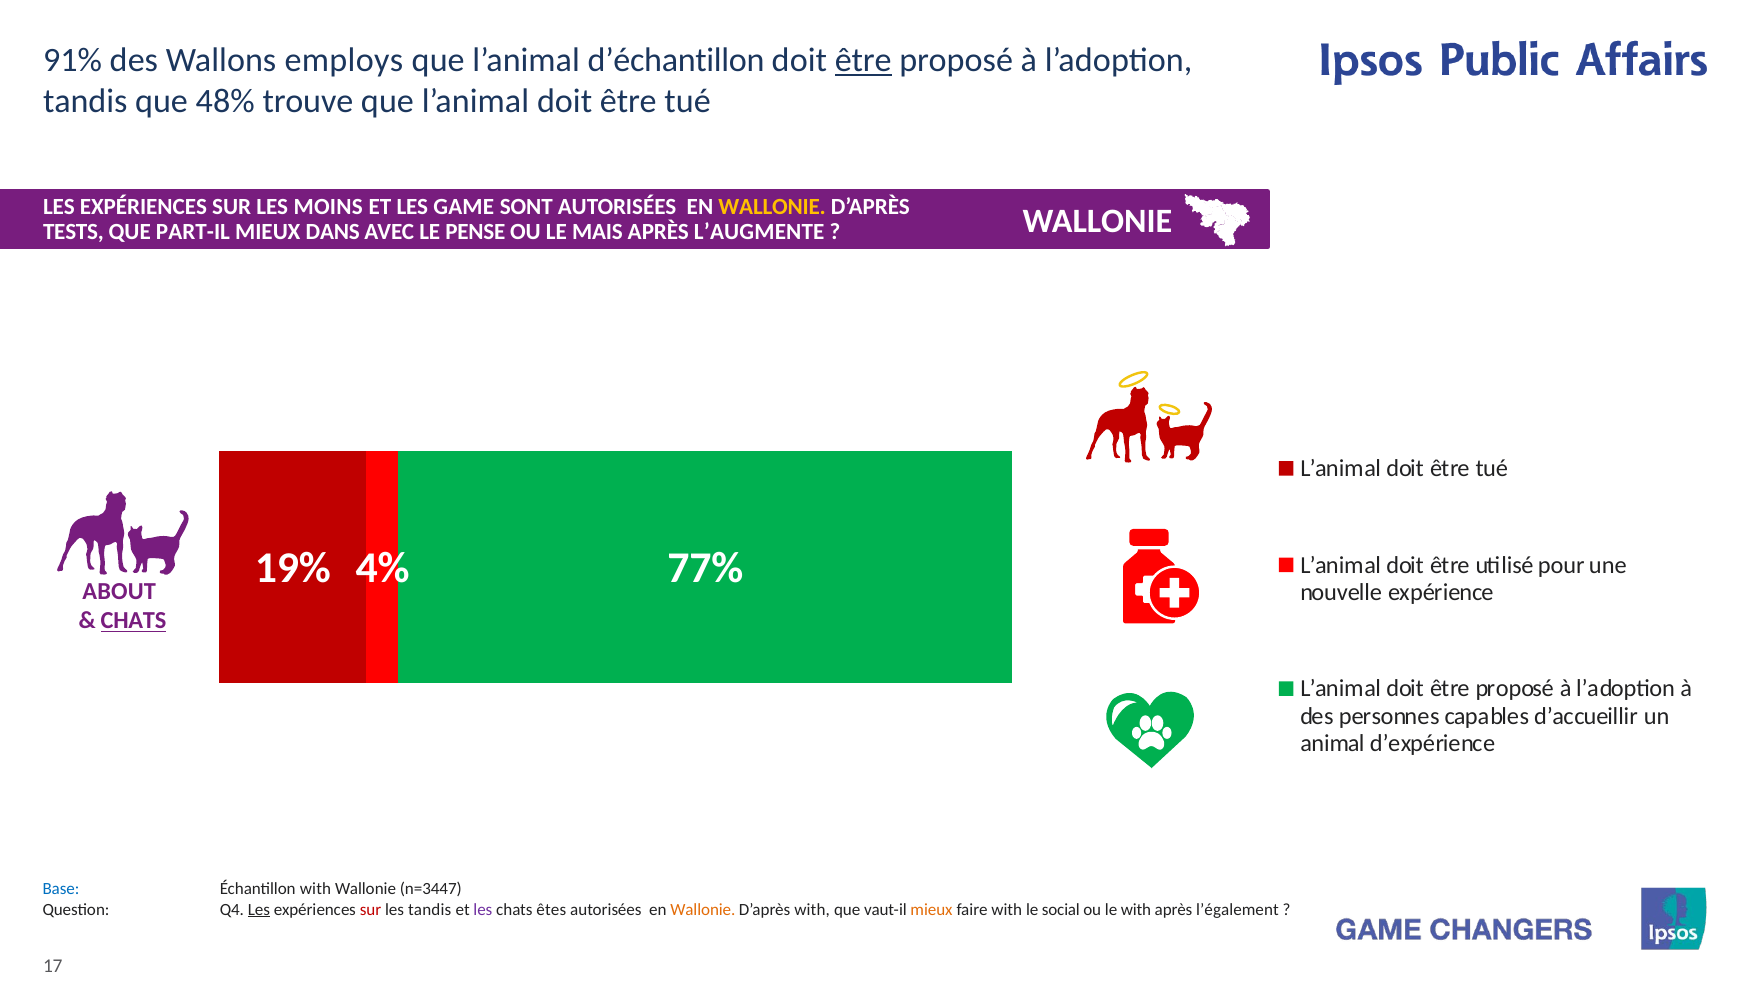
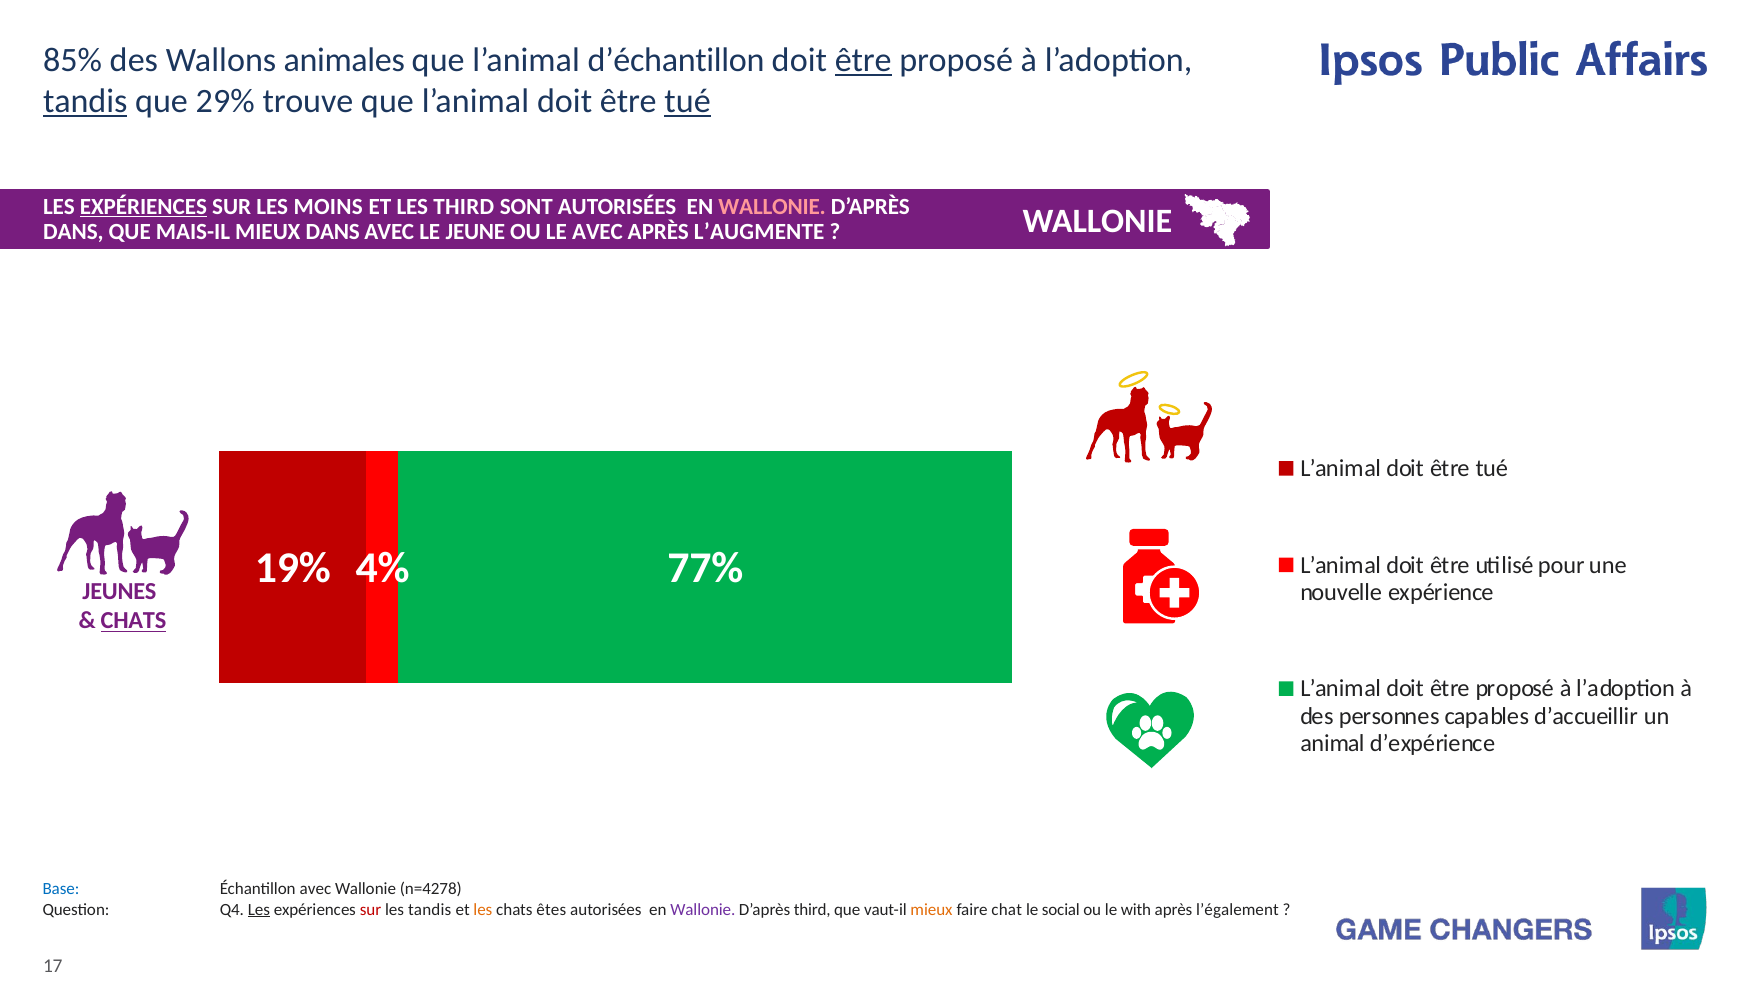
91%: 91% -> 85%
employs: employs -> animales
tandis at (85, 102) underline: none -> present
48%: 48% -> 29%
tué at (688, 102) underline: none -> present
EXPÉRIENCES at (143, 207) underline: none -> present
LES GAME: GAME -> THIRD
WALLONIE at (772, 207) colour: yellow -> pink
TESTS at (73, 232): TESTS -> DANS
PART-IL: PART-IL -> MAIS-IL
PENSE: PENSE -> JEUNE
LE MAIS: MAIS -> AVEC
ABOUT: ABOUT -> JEUNES
Échantillon with: with -> avec
n=3447: n=3447 -> n=4278
les at (483, 909) colour: purple -> orange
Wallonie at (703, 909) colour: orange -> purple
D’après with: with -> third
faire with: with -> chat
